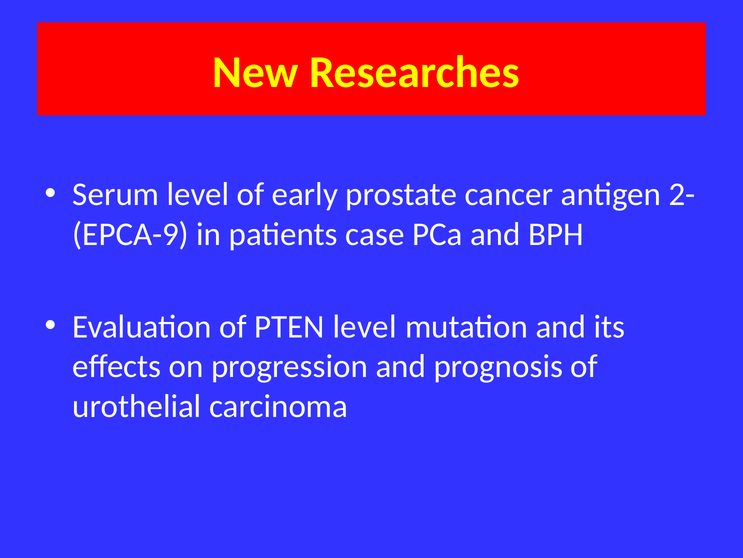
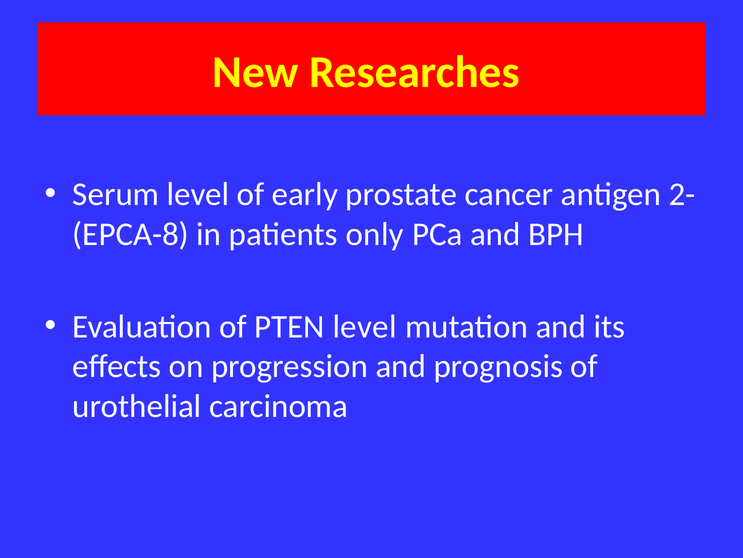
EPCA-9: EPCA-9 -> EPCA-8
case: case -> only
